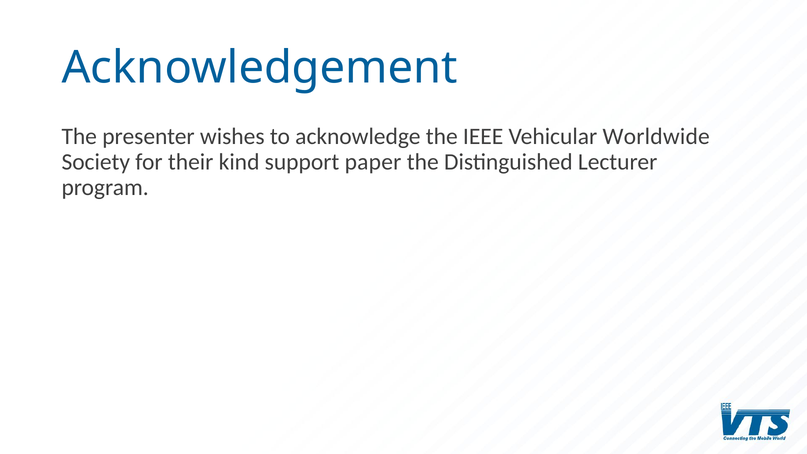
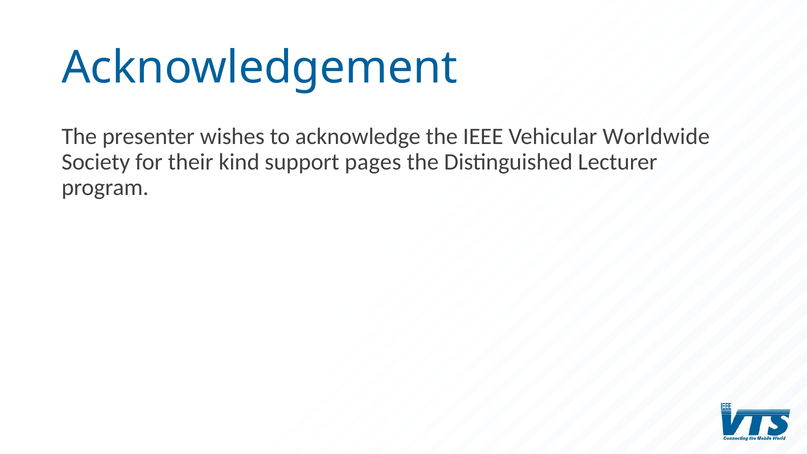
paper: paper -> pages
